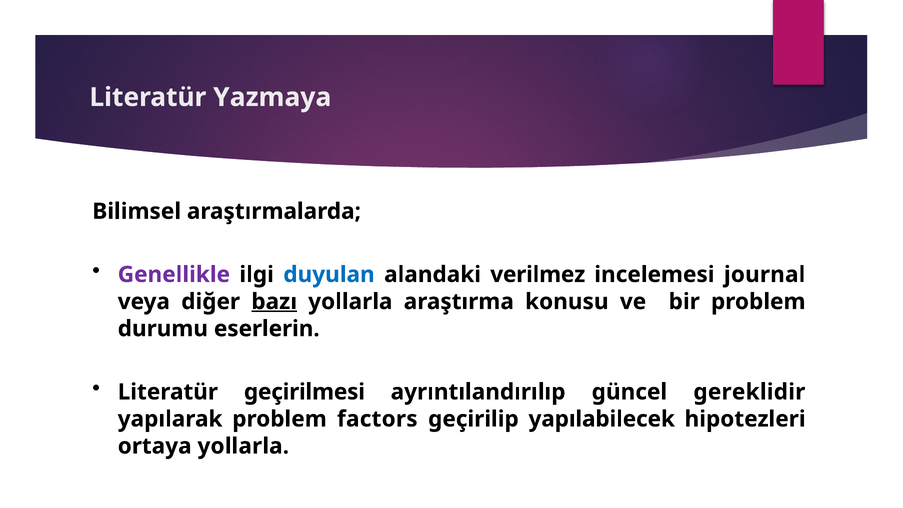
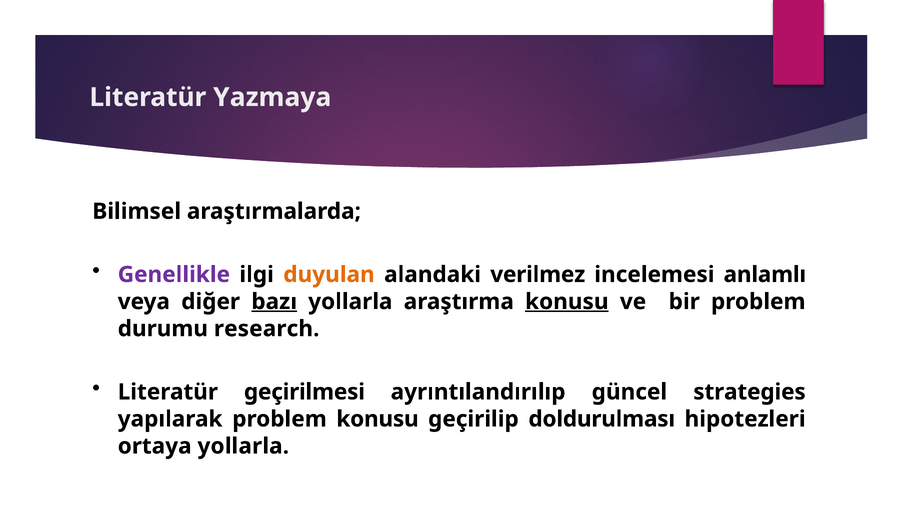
duyulan colour: blue -> orange
journal: journal -> anlamlı
konusu at (567, 302) underline: none -> present
eserlerin: eserlerin -> research
gereklidir: gereklidir -> strategies
problem factors: factors -> konusu
yapılabilecek: yapılabilecek -> doldurulması
